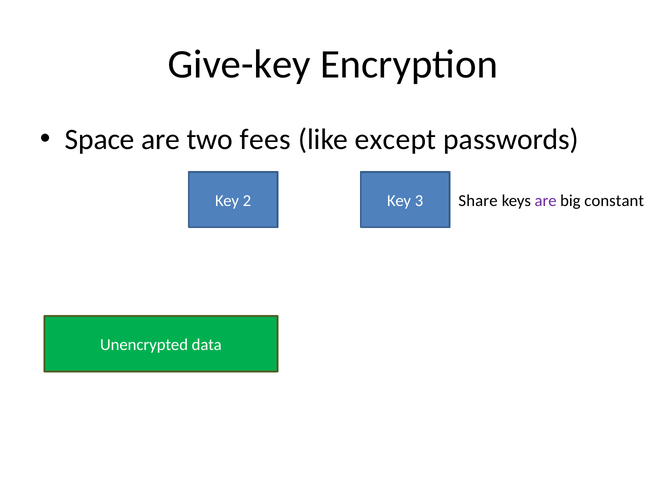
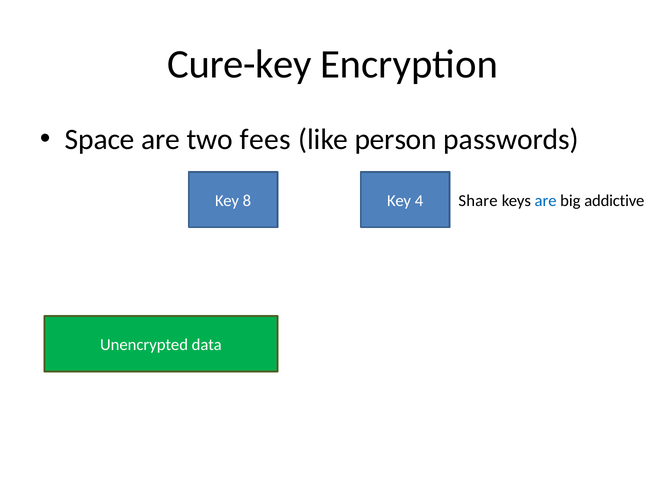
Give-key: Give-key -> Cure-key
except: except -> person
are at (546, 201) colour: purple -> blue
constant: constant -> addictive
2: 2 -> 8
3: 3 -> 4
